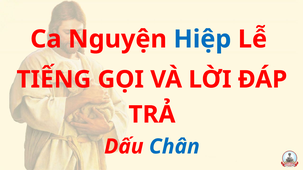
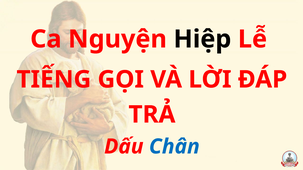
Hiệp colour: blue -> black
